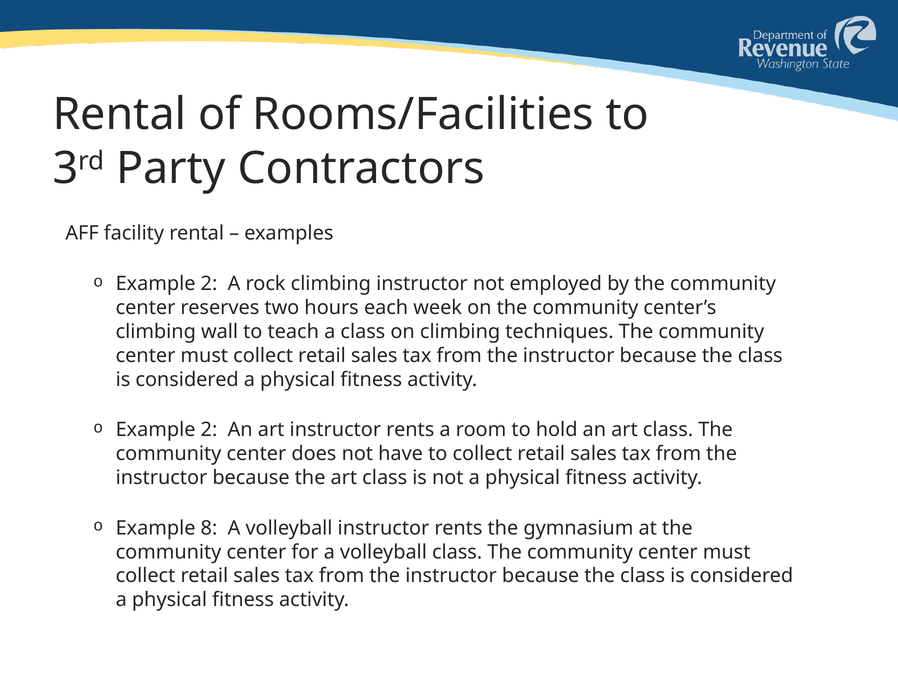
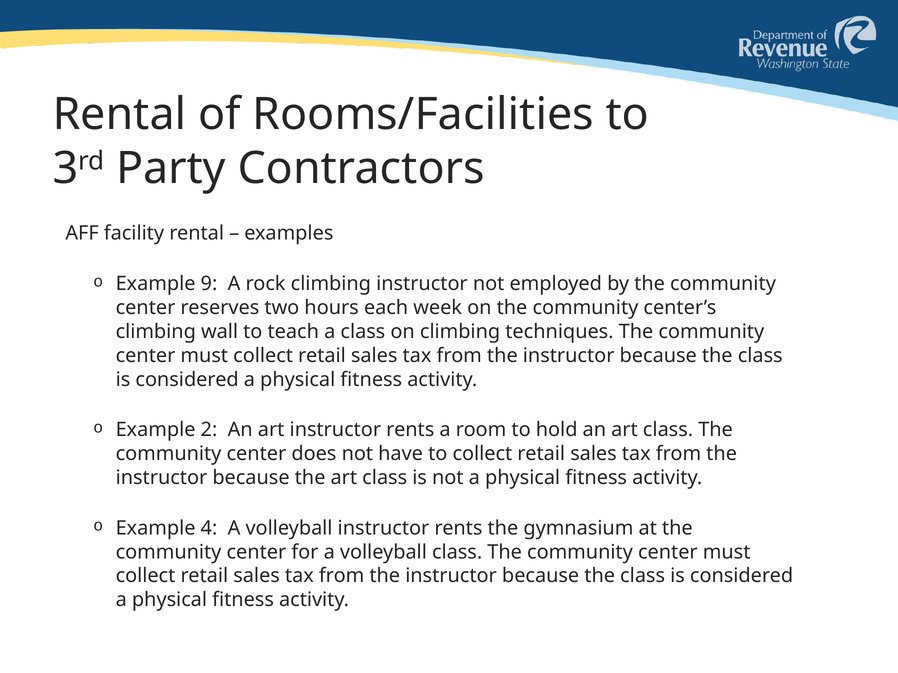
2 at (209, 284): 2 -> 9
8: 8 -> 4
